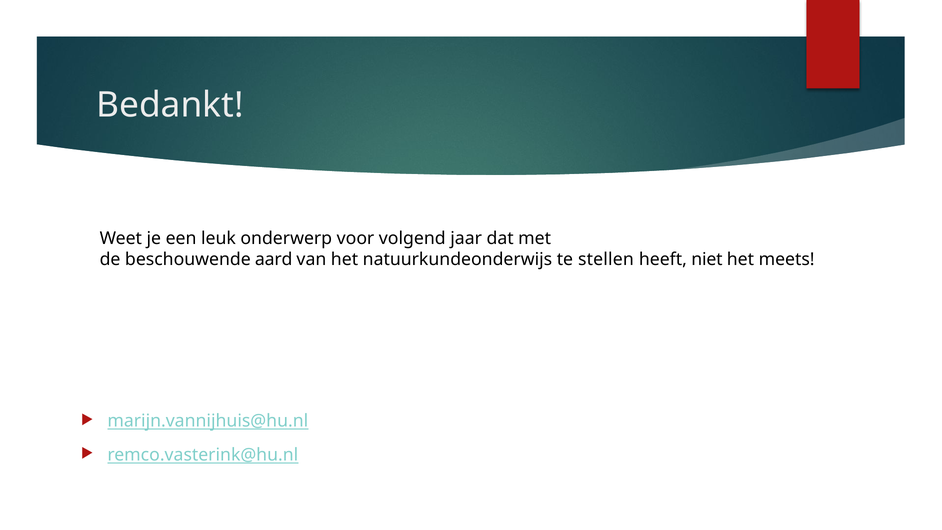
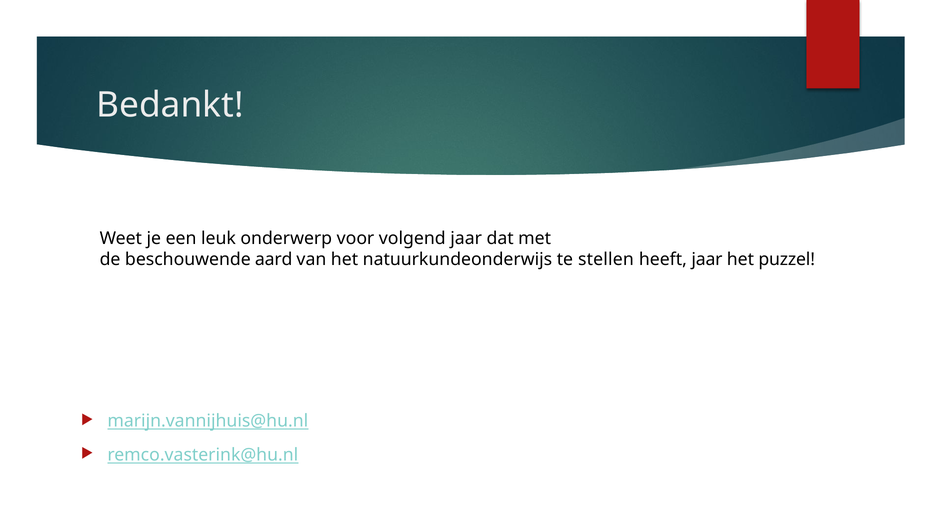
heeft niet: niet -> jaar
meets: meets -> puzzel
